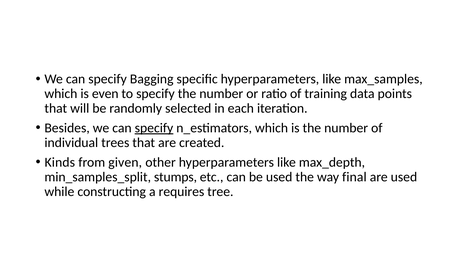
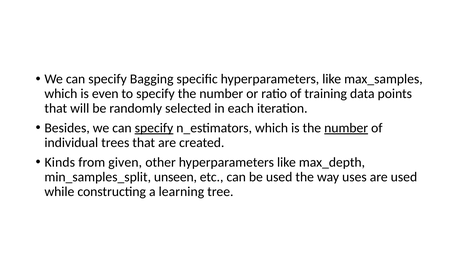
number at (346, 128) underline: none -> present
stumps: stumps -> unseen
final: final -> uses
requires: requires -> learning
